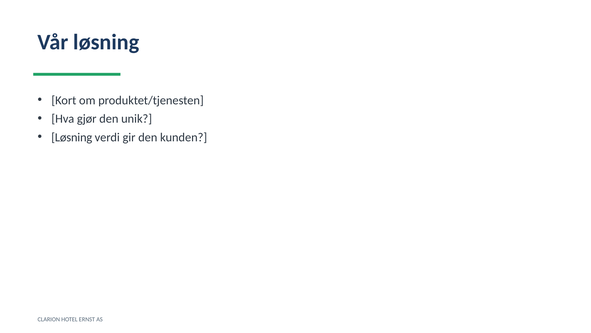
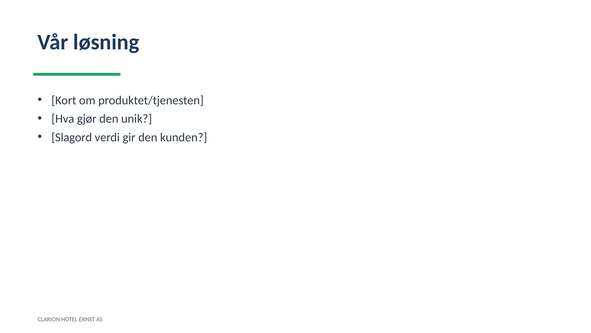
Løsning at (72, 137): Løsning -> Slagord
